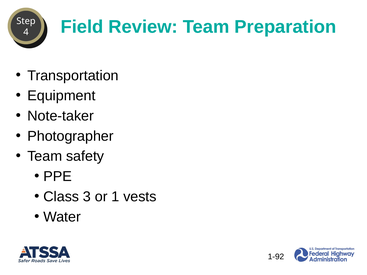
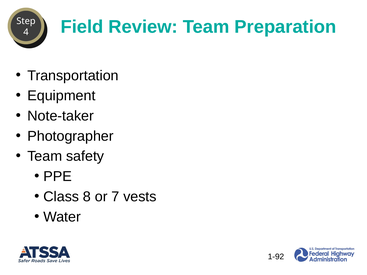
3: 3 -> 8
1: 1 -> 7
